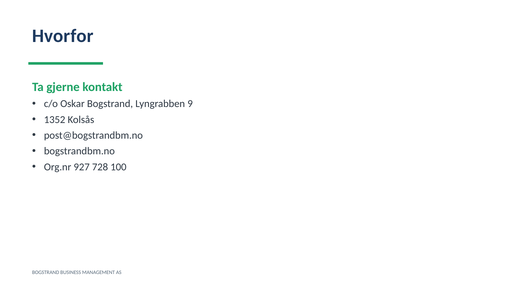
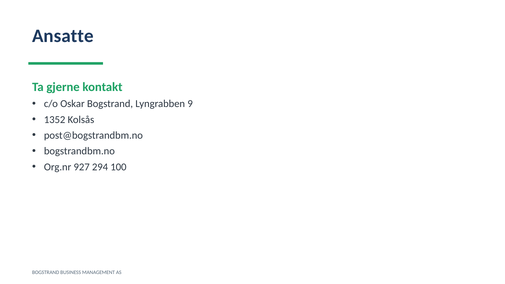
Hvorfor: Hvorfor -> Ansatte
728: 728 -> 294
